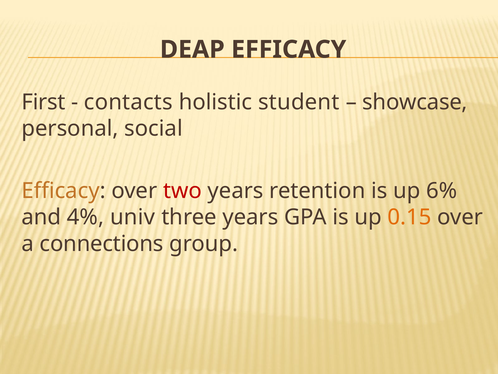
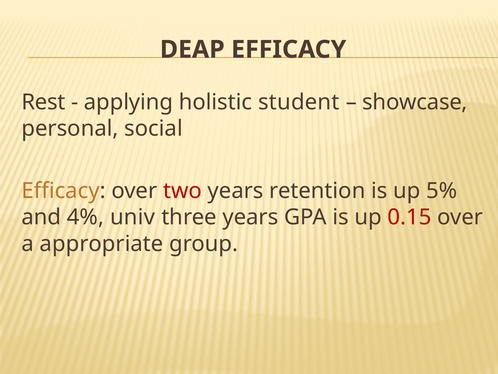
First: First -> Rest
contacts: contacts -> applying
6%: 6% -> 5%
0.15 colour: orange -> red
connections: connections -> appropriate
